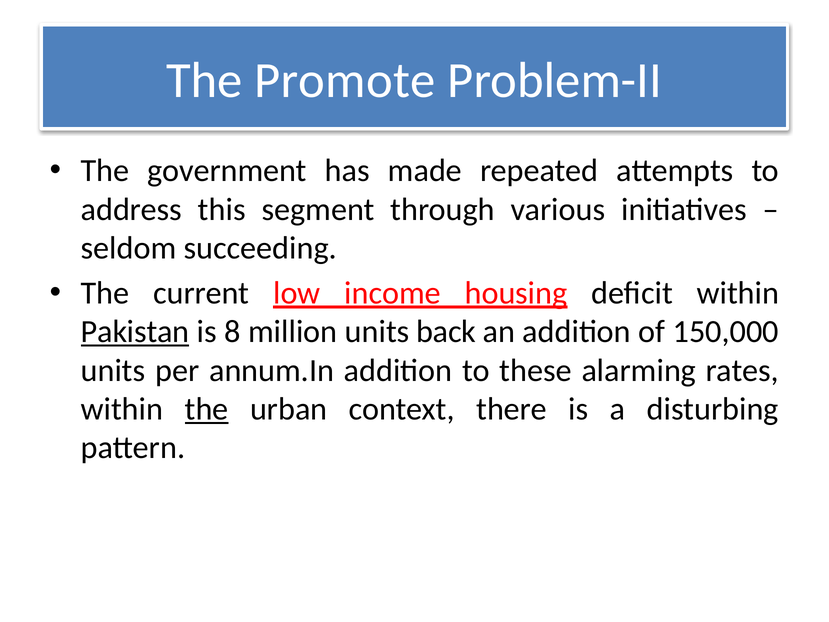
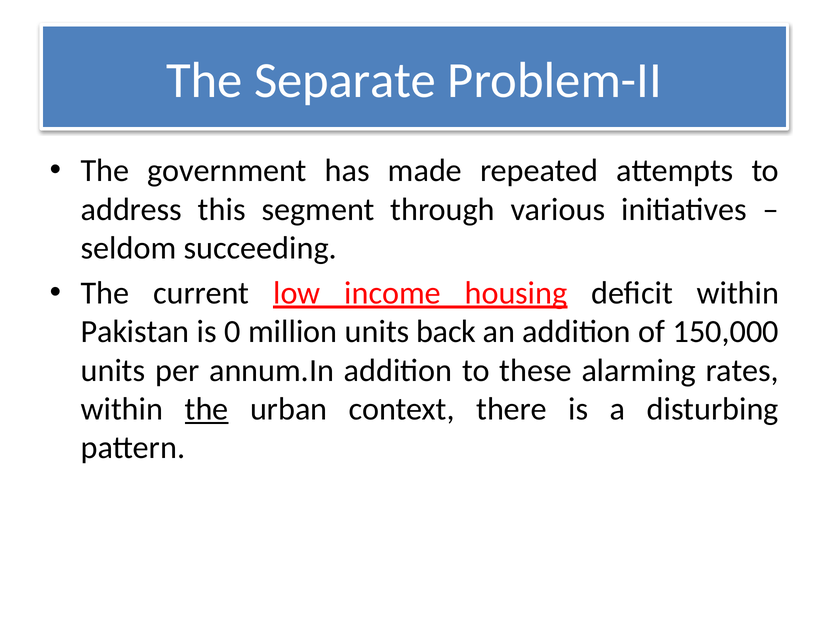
Promote: Promote -> Separate
Pakistan underline: present -> none
8: 8 -> 0
